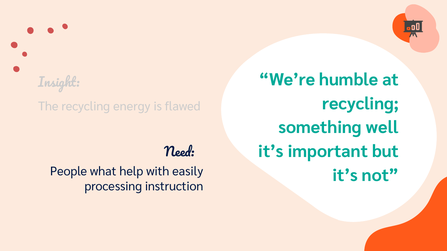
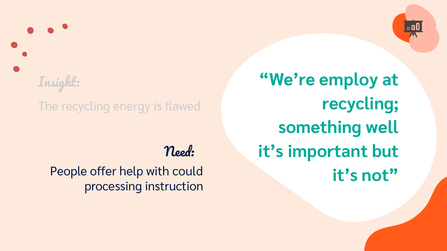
humble: humble -> employ
what: what -> offer
easily: easily -> could
